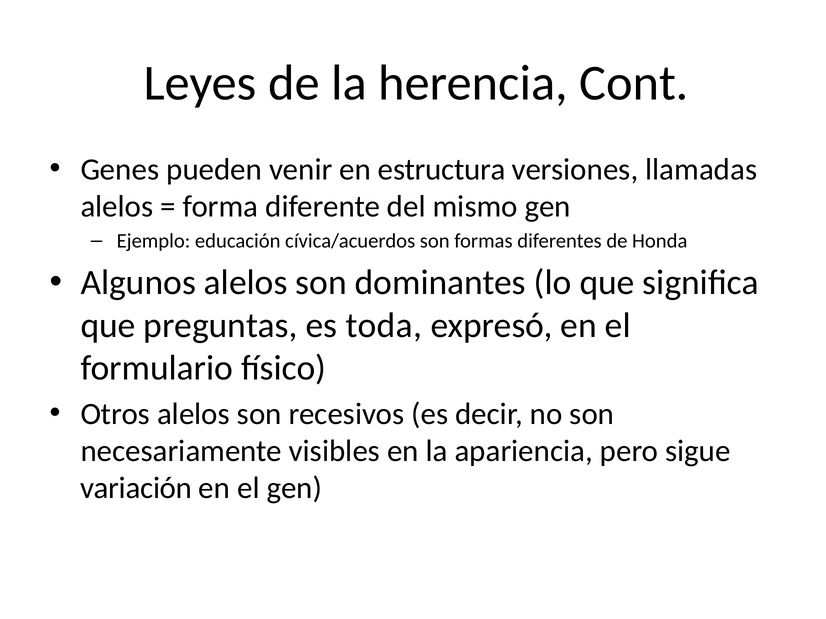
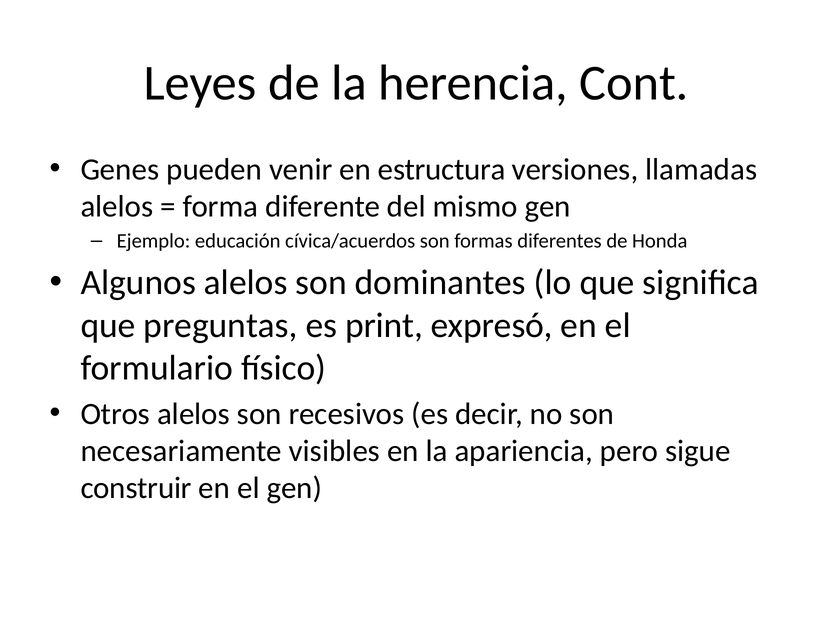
toda: toda -> print
variación: variación -> construir
